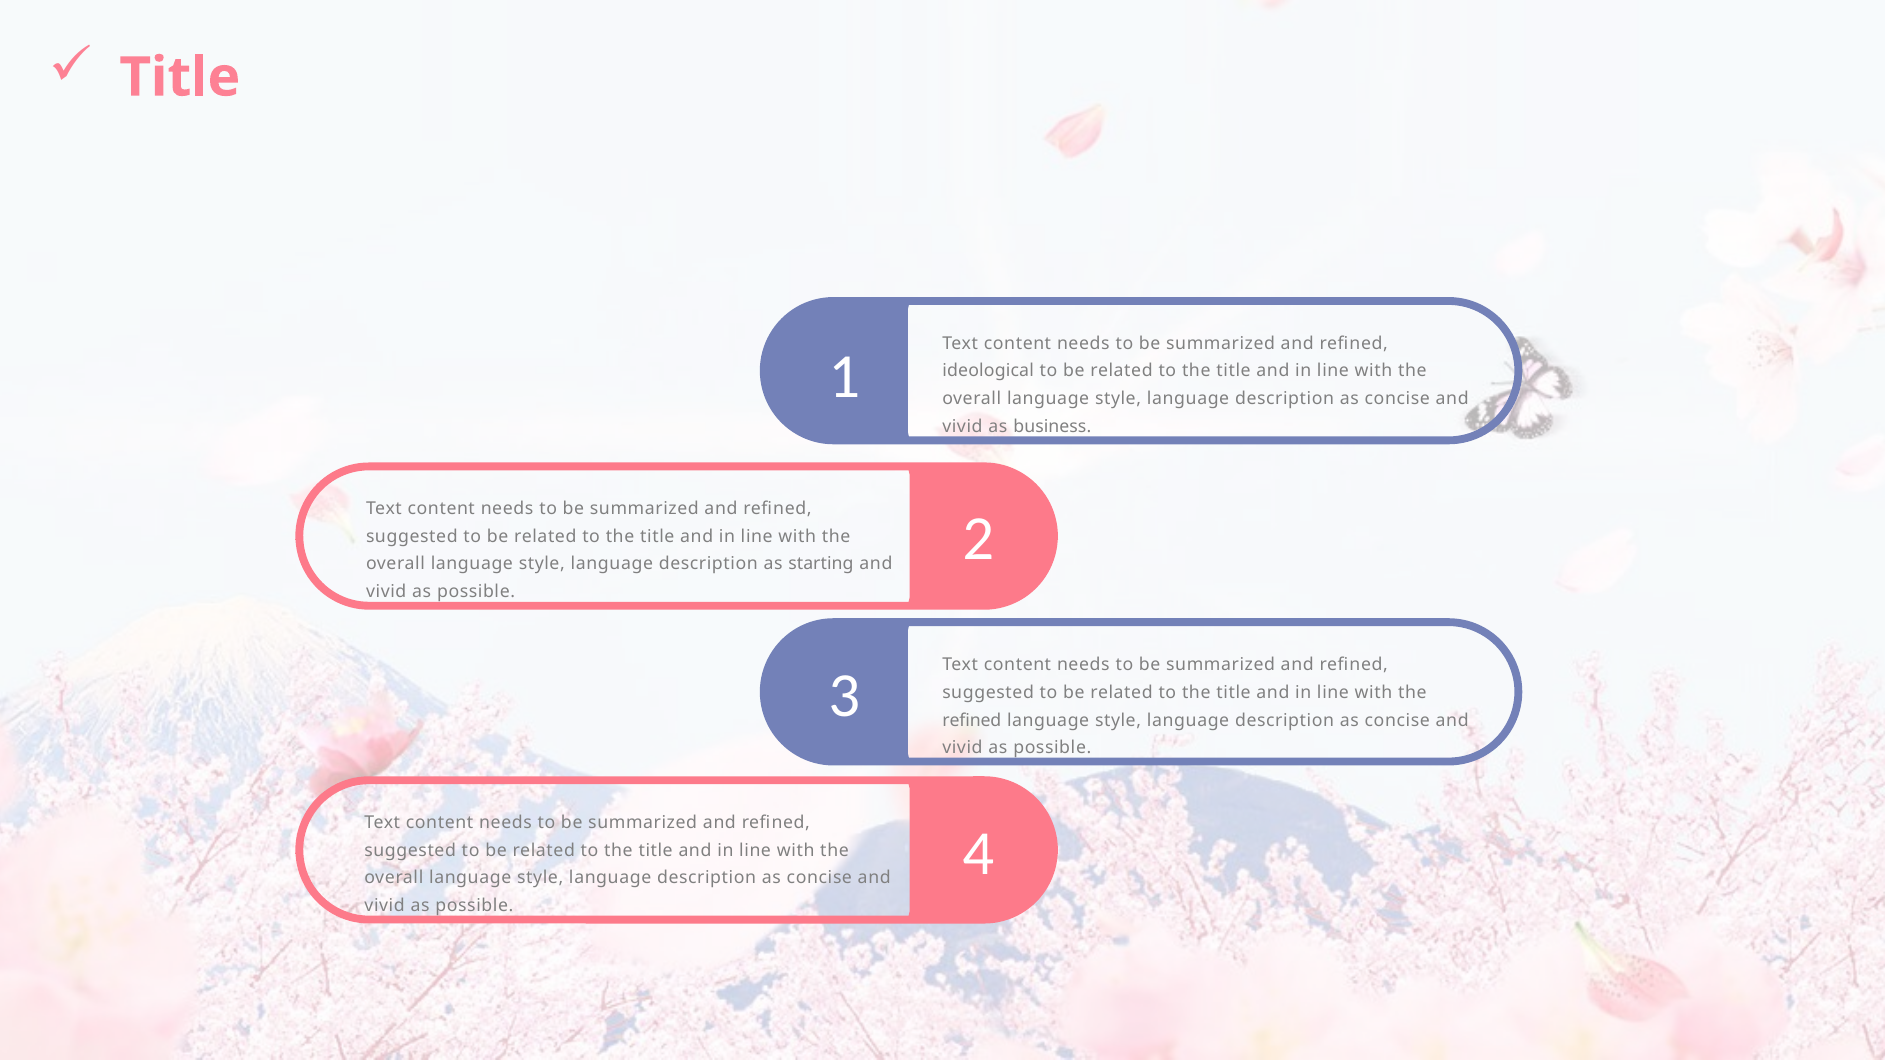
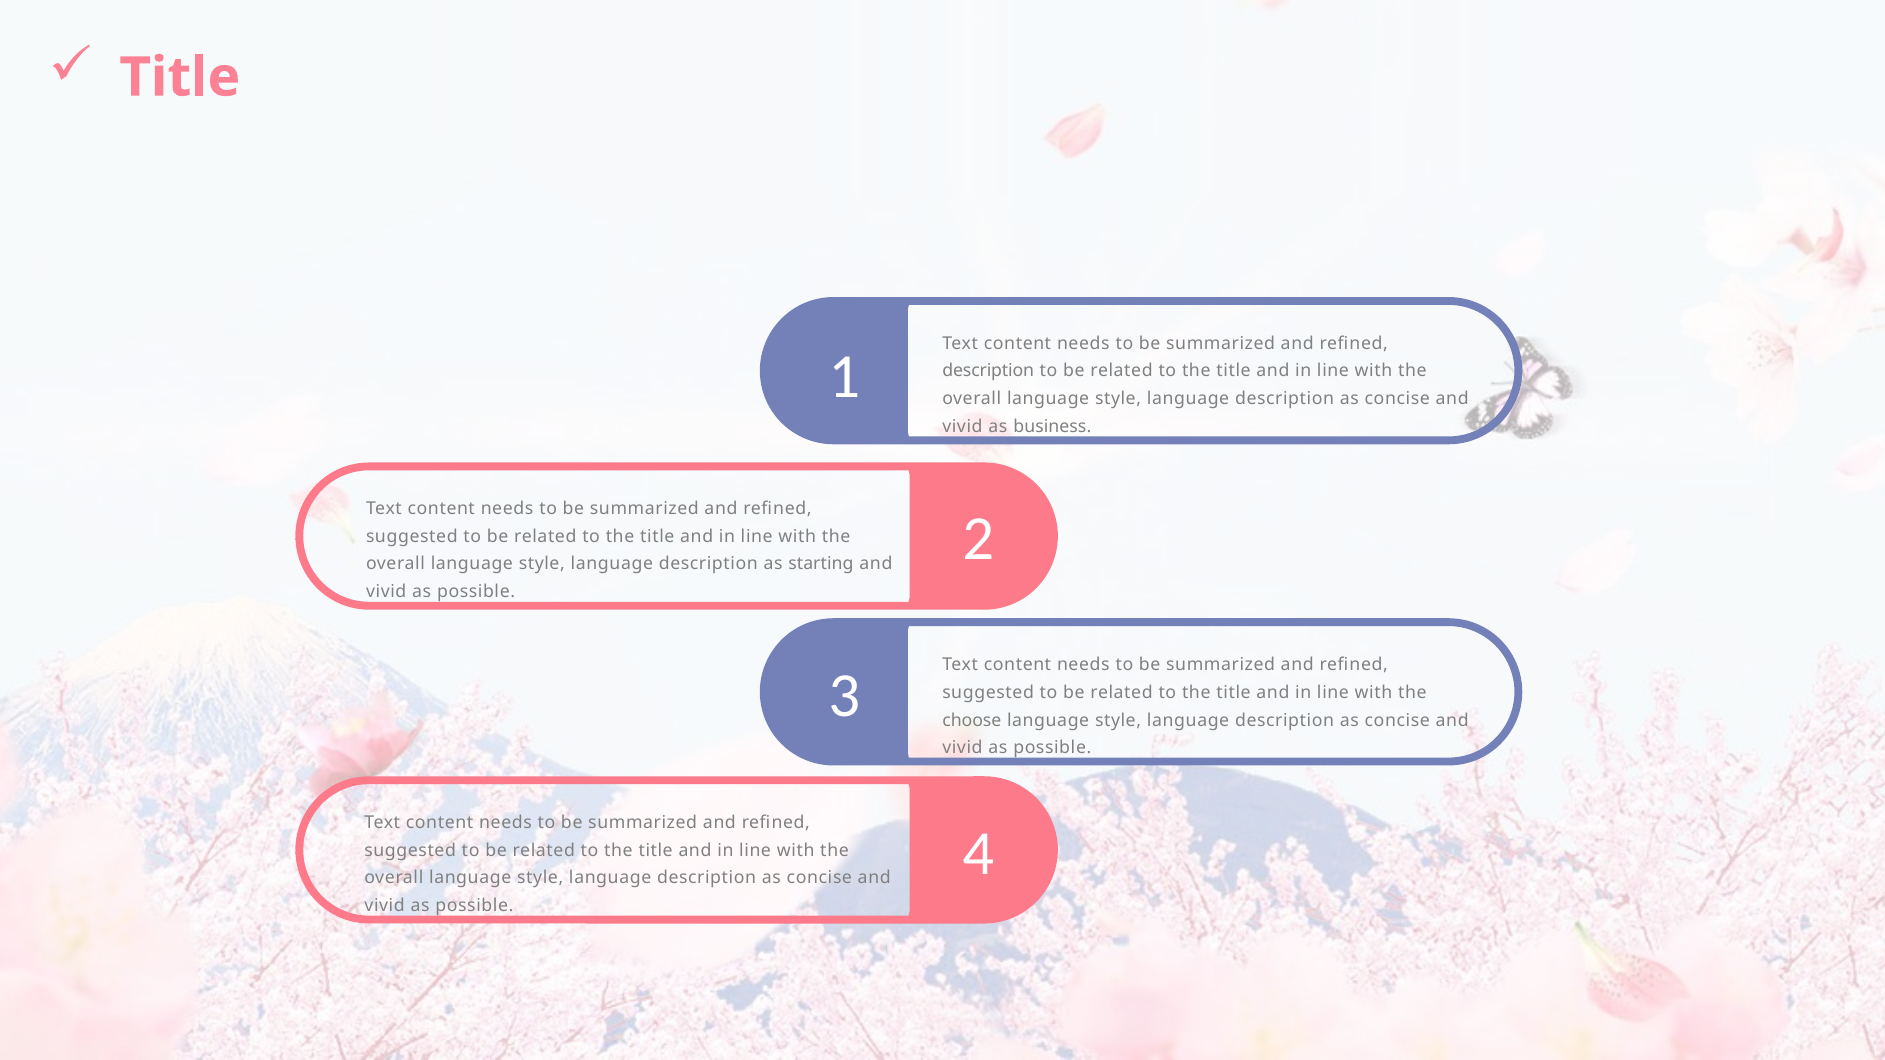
ideological at (988, 371): ideological -> description
refined at (972, 721): refined -> choose
